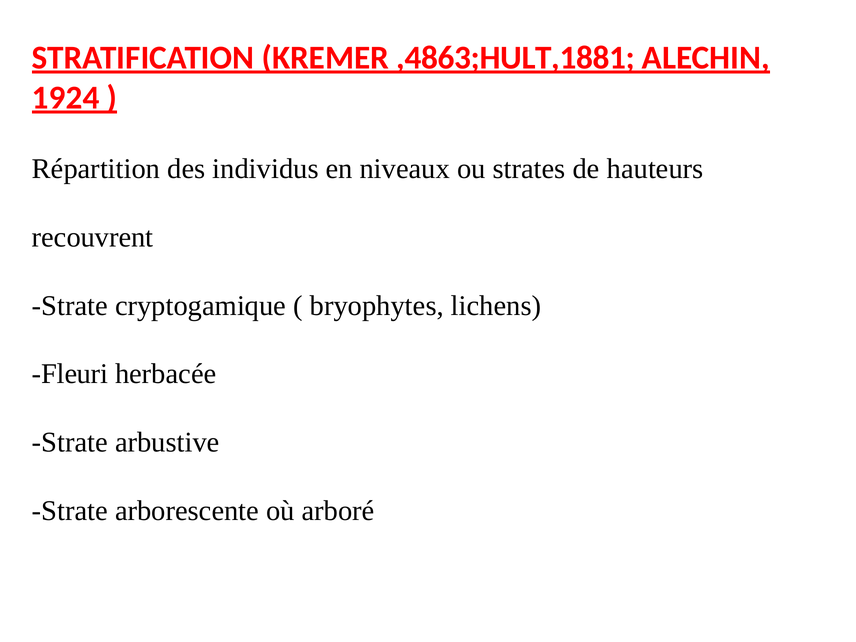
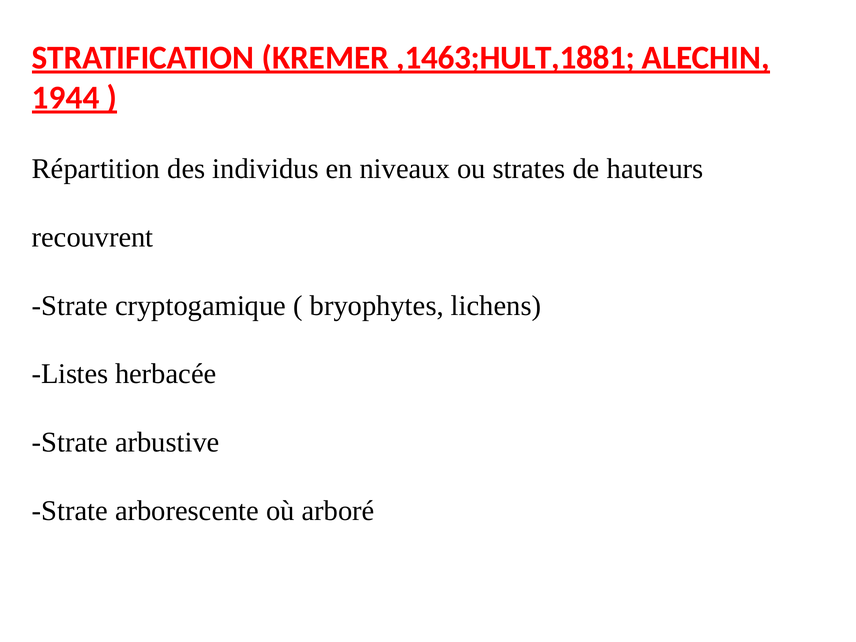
,4863;HULT,1881: ,4863;HULT,1881 -> ,1463;HULT,1881
1924: 1924 -> 1944
Fleuri: Fleuri -> Listes
